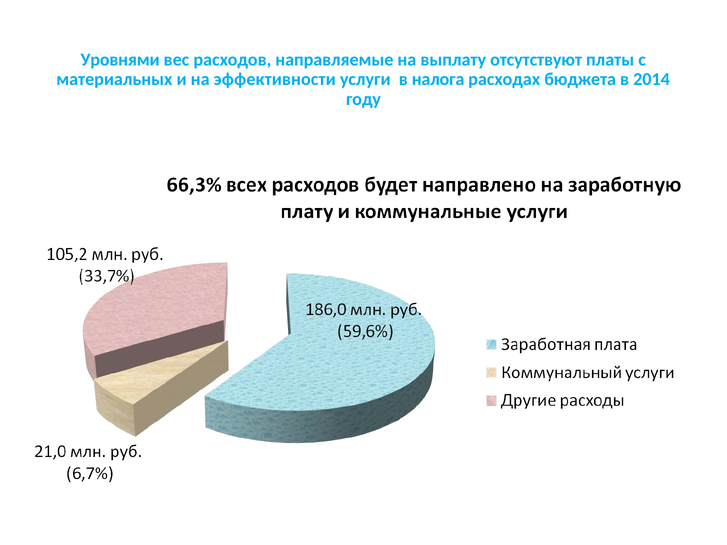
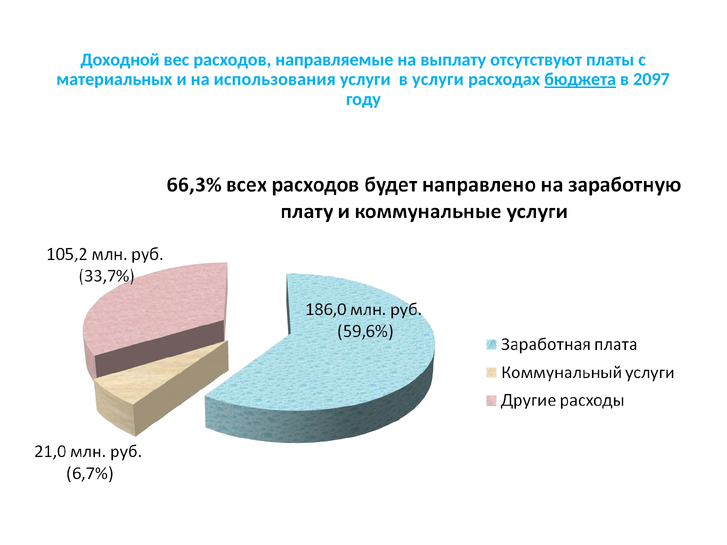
Уровнями: Уровнями -> Доходной
эффективности: эффективности -> использования
в налога: налога -> услуги
бюджета underline: none -> present
2014: 2014 -> 2097
